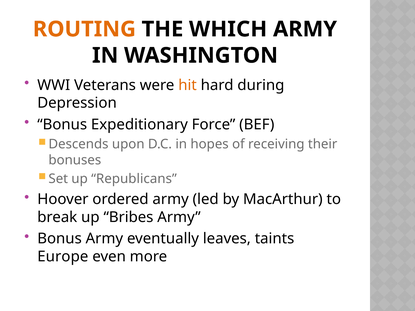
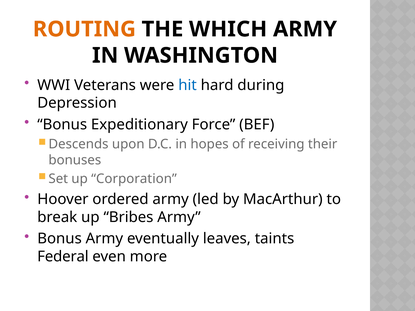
hit colour: orange -> blue
Republicans: Republicans -> Corporation
Europe: Europe -> Federal
